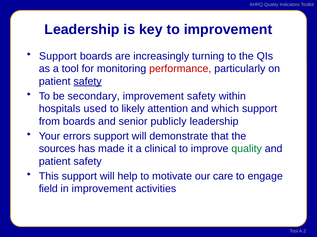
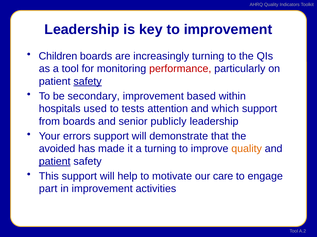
Support at (58, 56): Support -> Children
improvement safety: safety -> based
likely: likely -> tests
sources: sources -> avoided
a clinical: clinical -> turning
quality at (247, 149) colour: green -> orange
patient at (55, 162) underline: none -> present
field: field -> part
